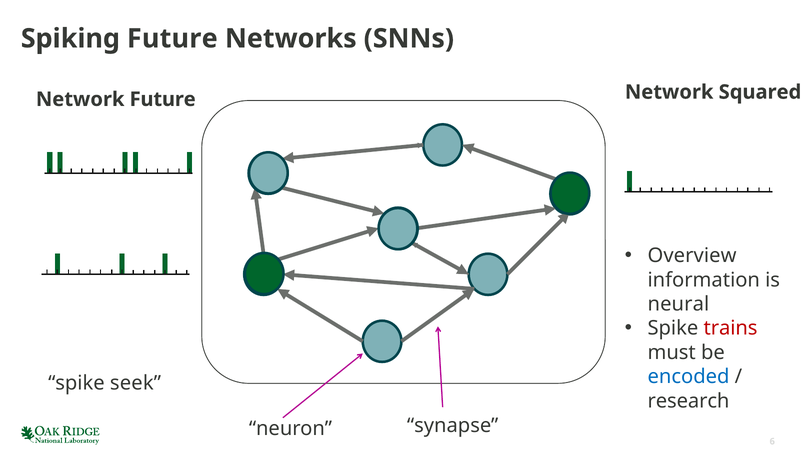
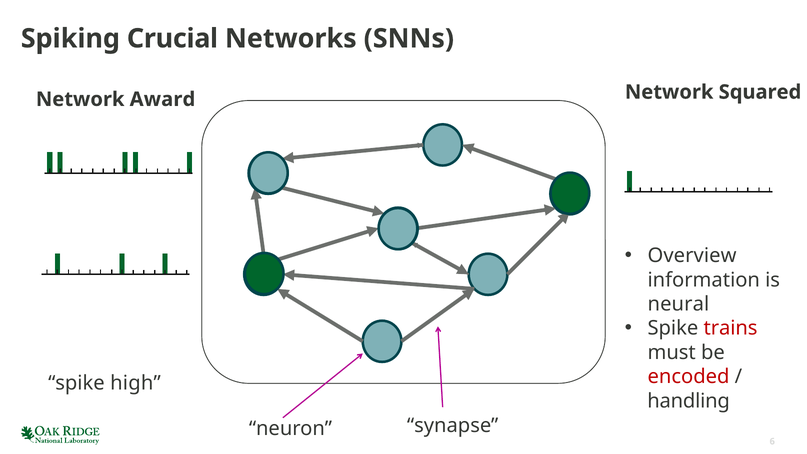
Spiking Future: Future -> Crucial
Network Future: Future -> Award
encoded colour: blue -> red
seek: seek -> high
research: research -> handling
